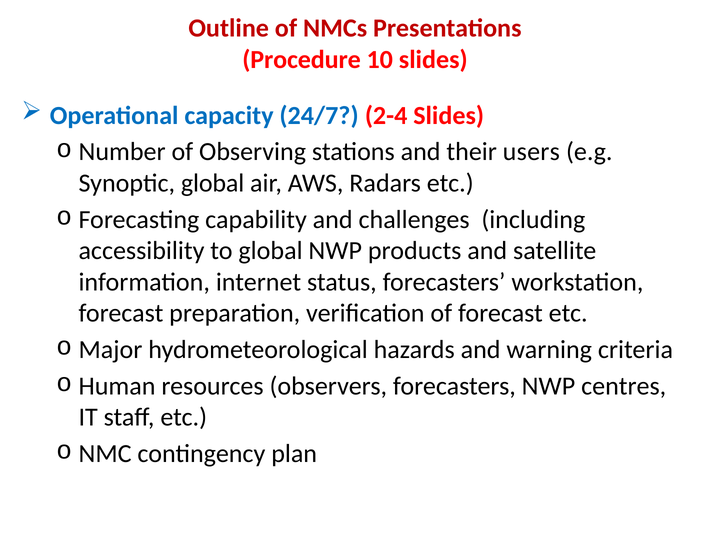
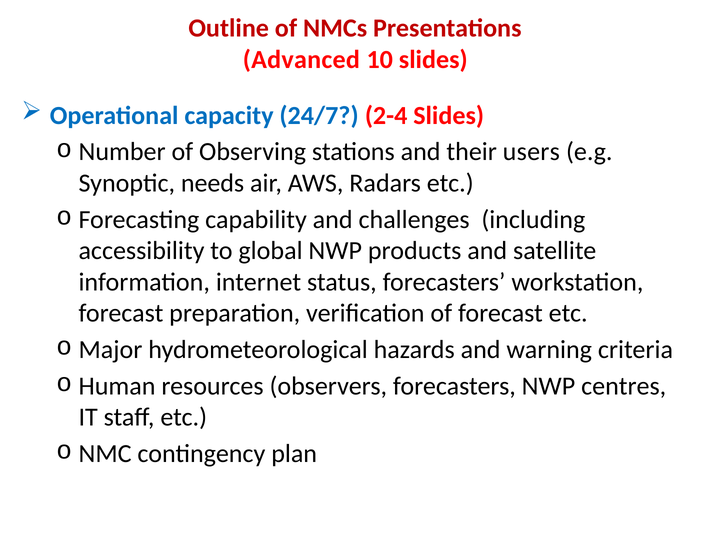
Procedure: Procedure -> Advanced
Synoptic global: global -> needs
